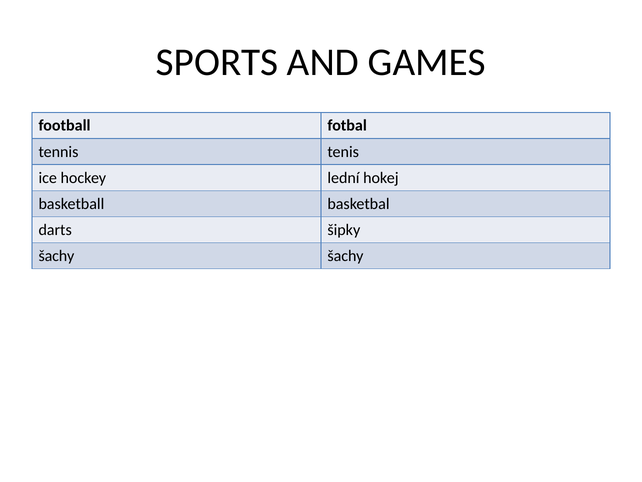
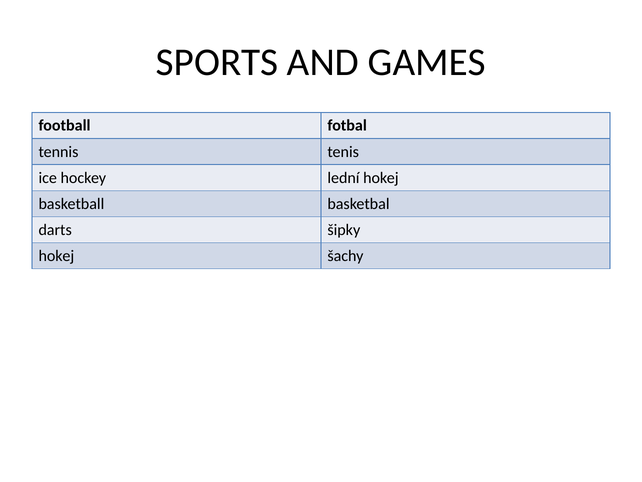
šachy at (56, 256): šachy -> hokej
